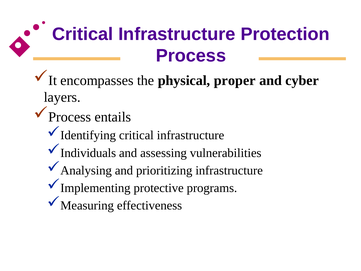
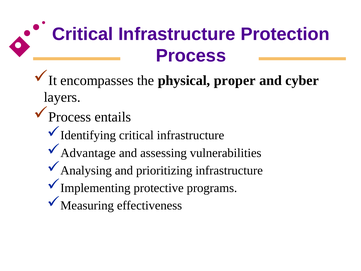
Individuals: Individuals -> Advantage
